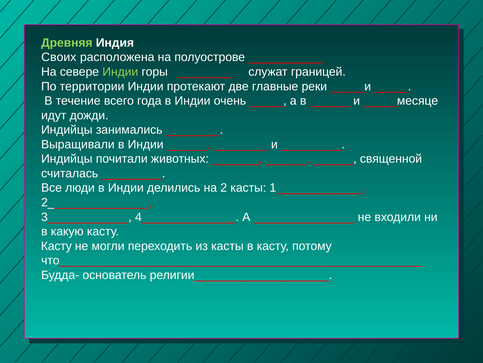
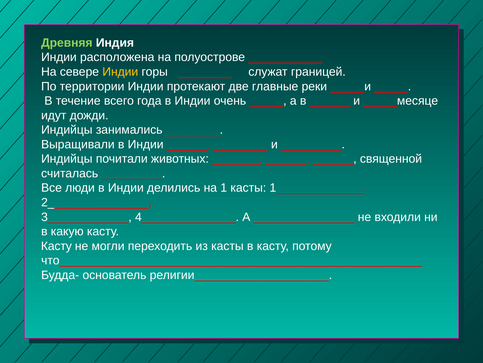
Своих at (59, 57): Своих -> Индии
Индии at (120, 72) colour: light green -> yellow
2: 2 -> 1
